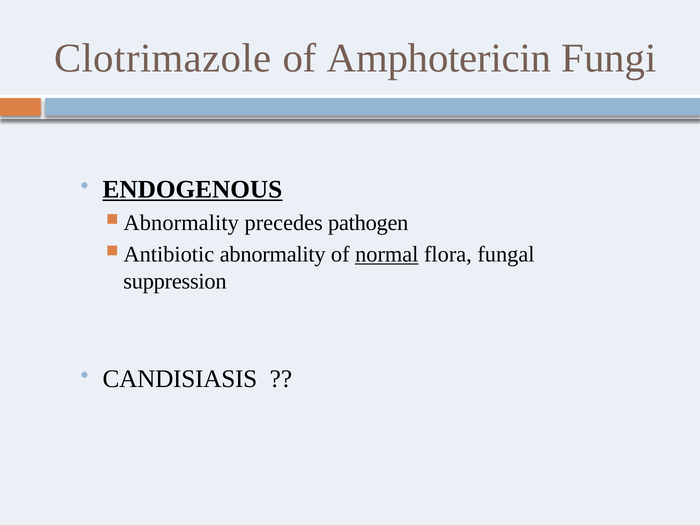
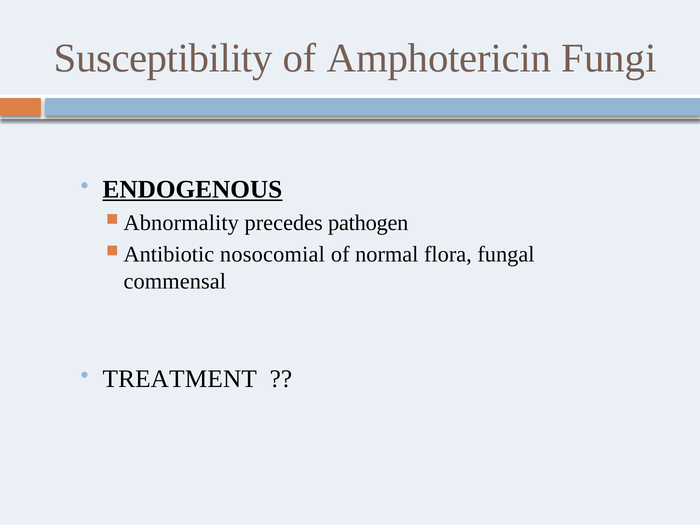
Clotrimazole: Clotrimazole -> Susceptibility
Antibiotic abnormality: abnormality -> nosocomial
normal underline: present -> none
suppression: suppression -> commensal
CANDISIASIS: CANDISIASIS -> TREATMENT
